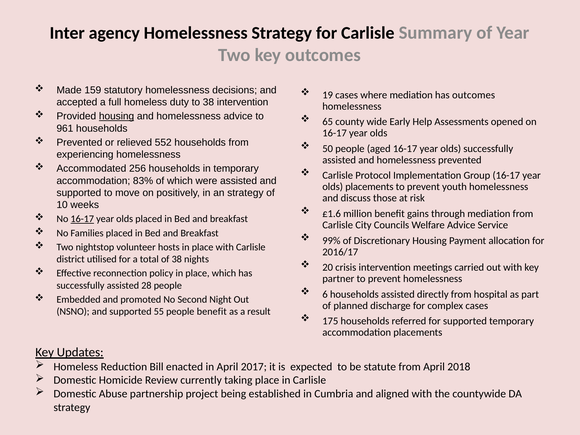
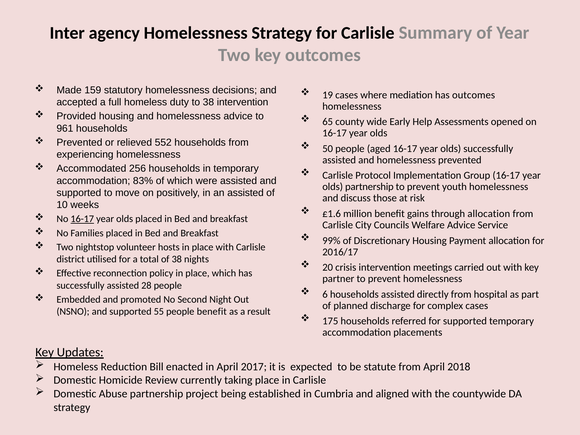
housing at (117, 116) underline: present -> none
olds placements: placements -> partnership
an strategy: strategy -> assisted
through mediation: mediation -> allocation
